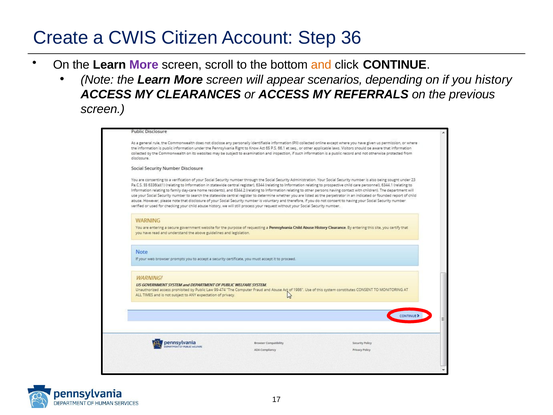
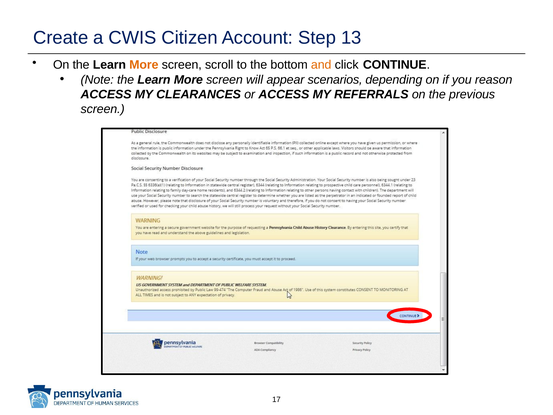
36: 36 -> 13
More at (144, 65) colour: purple -> orange
history: history -> reason
